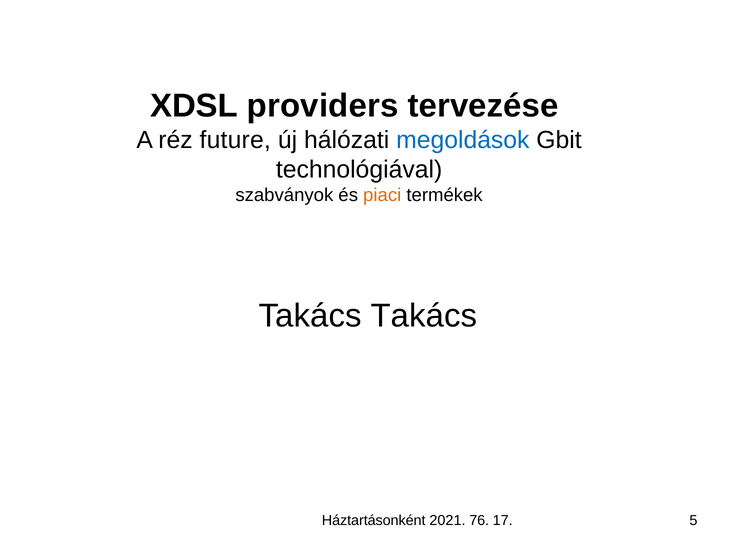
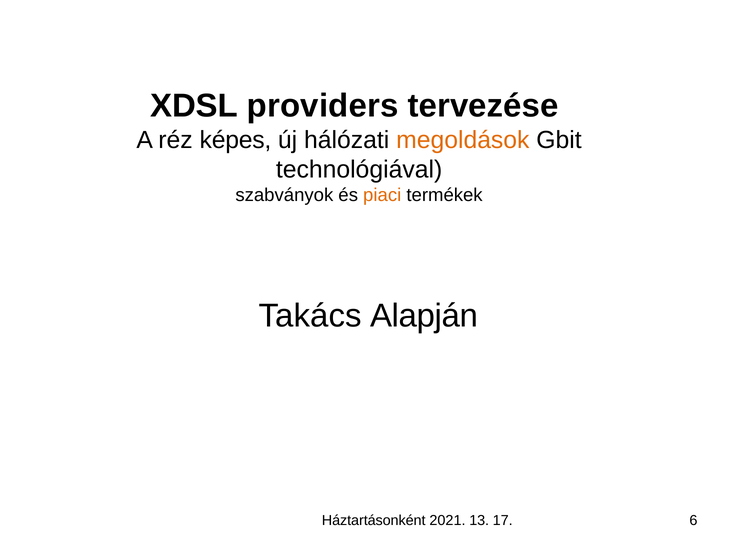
future: future -> képes
megoldások colour: blue -> orange
Takács Takács: Takács -> Alapján
76: 76 -> 13
5: 5 -> 6
